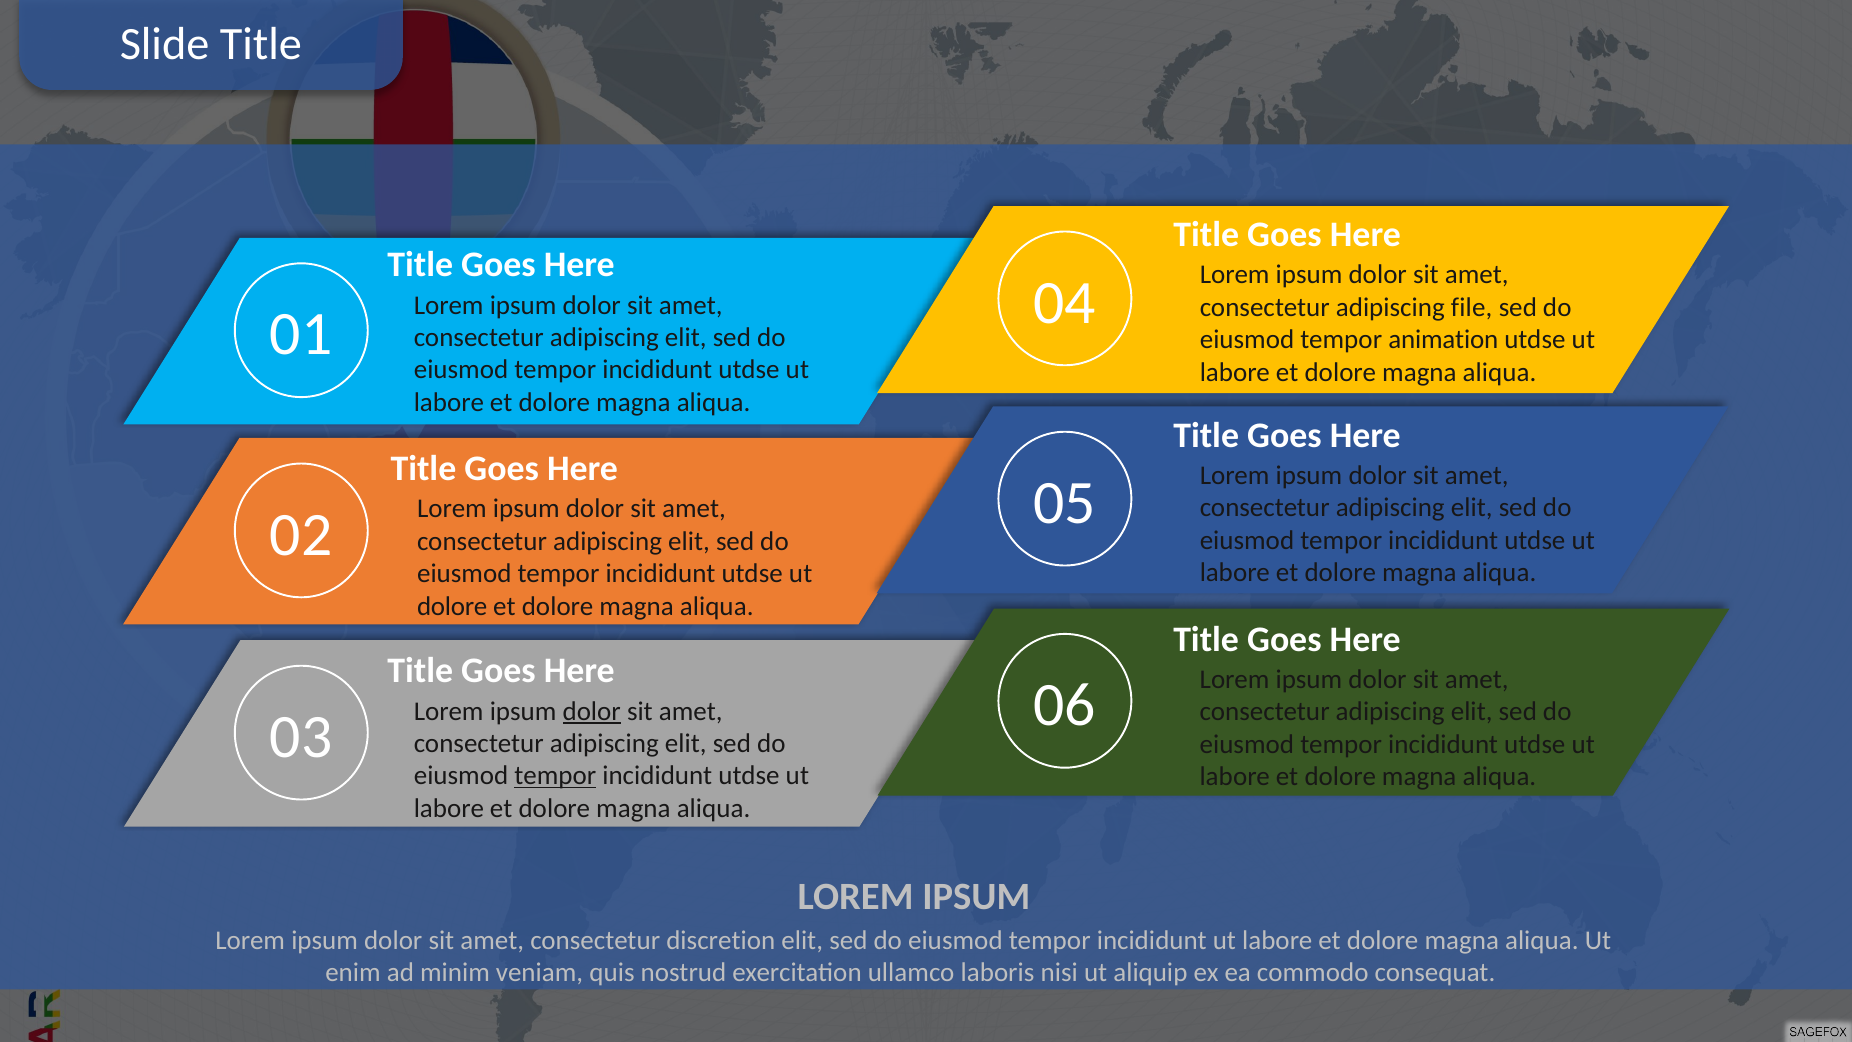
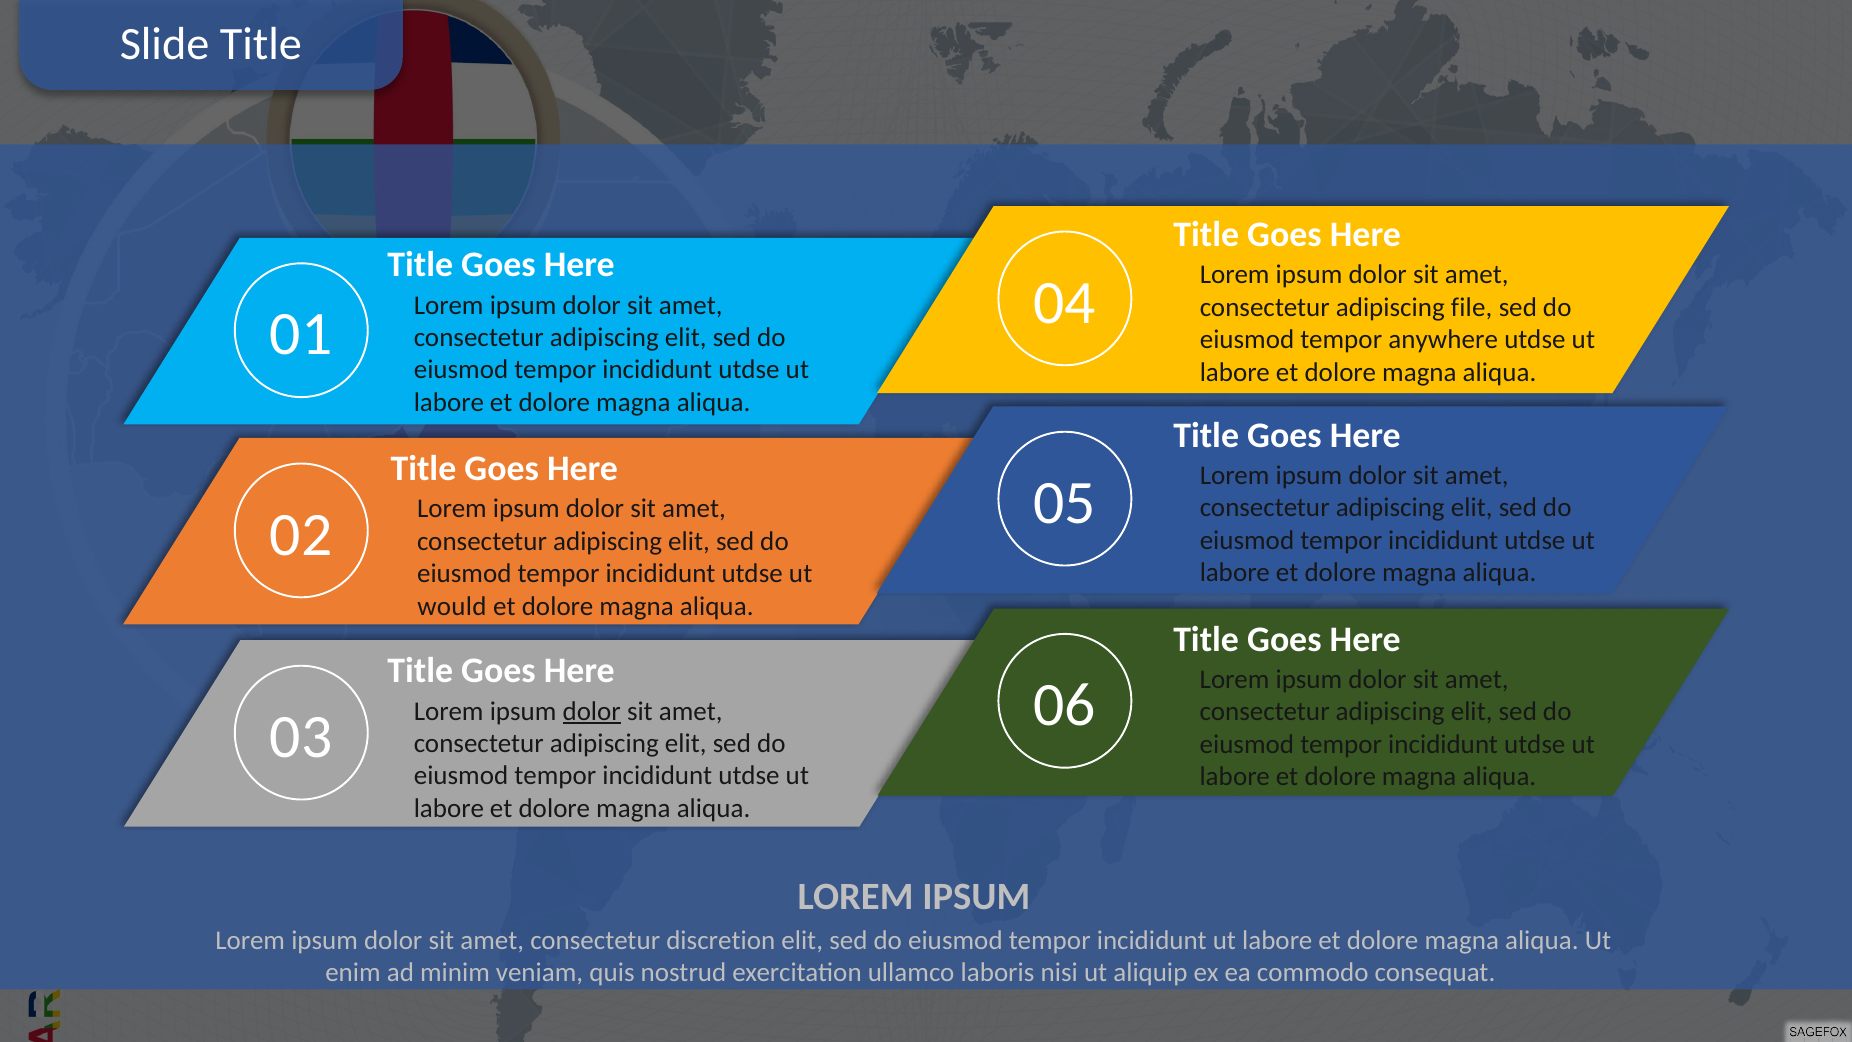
animation: animation -> anywhere
dolore at (452, 606): dolore -> would
tempor at (555, 776) underline: present -> none
